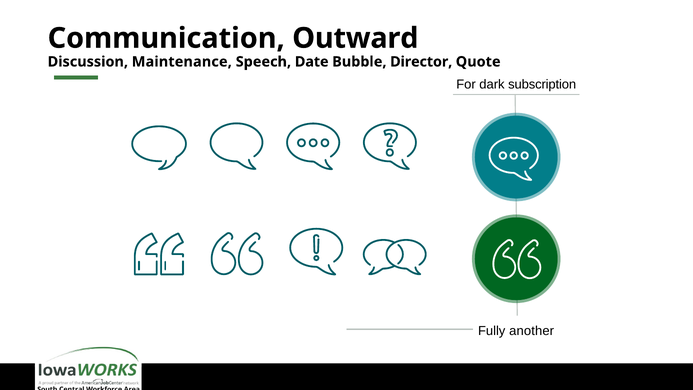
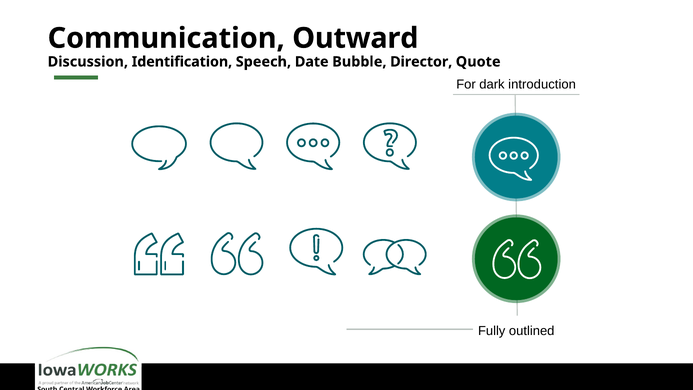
Maintenance: Maintenance -> Identification
subscription: subscription -> introduction
another: another -> outlined
